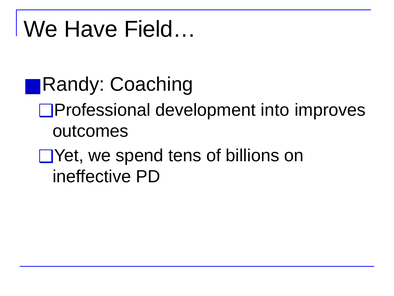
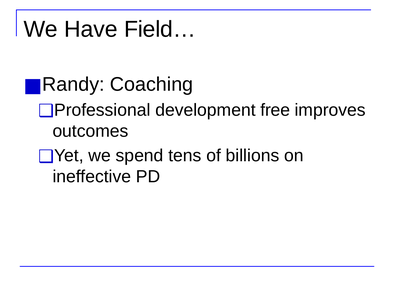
into: into -> free
